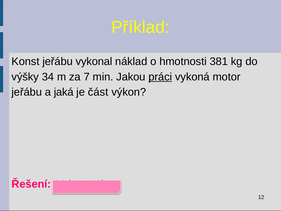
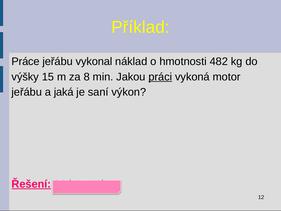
Konst: Konst -> Práce
381: 381 -> 482
34: 34 -> 15
7: 7 -> 8
část: část -> saní
Řešení underline: none -> present
